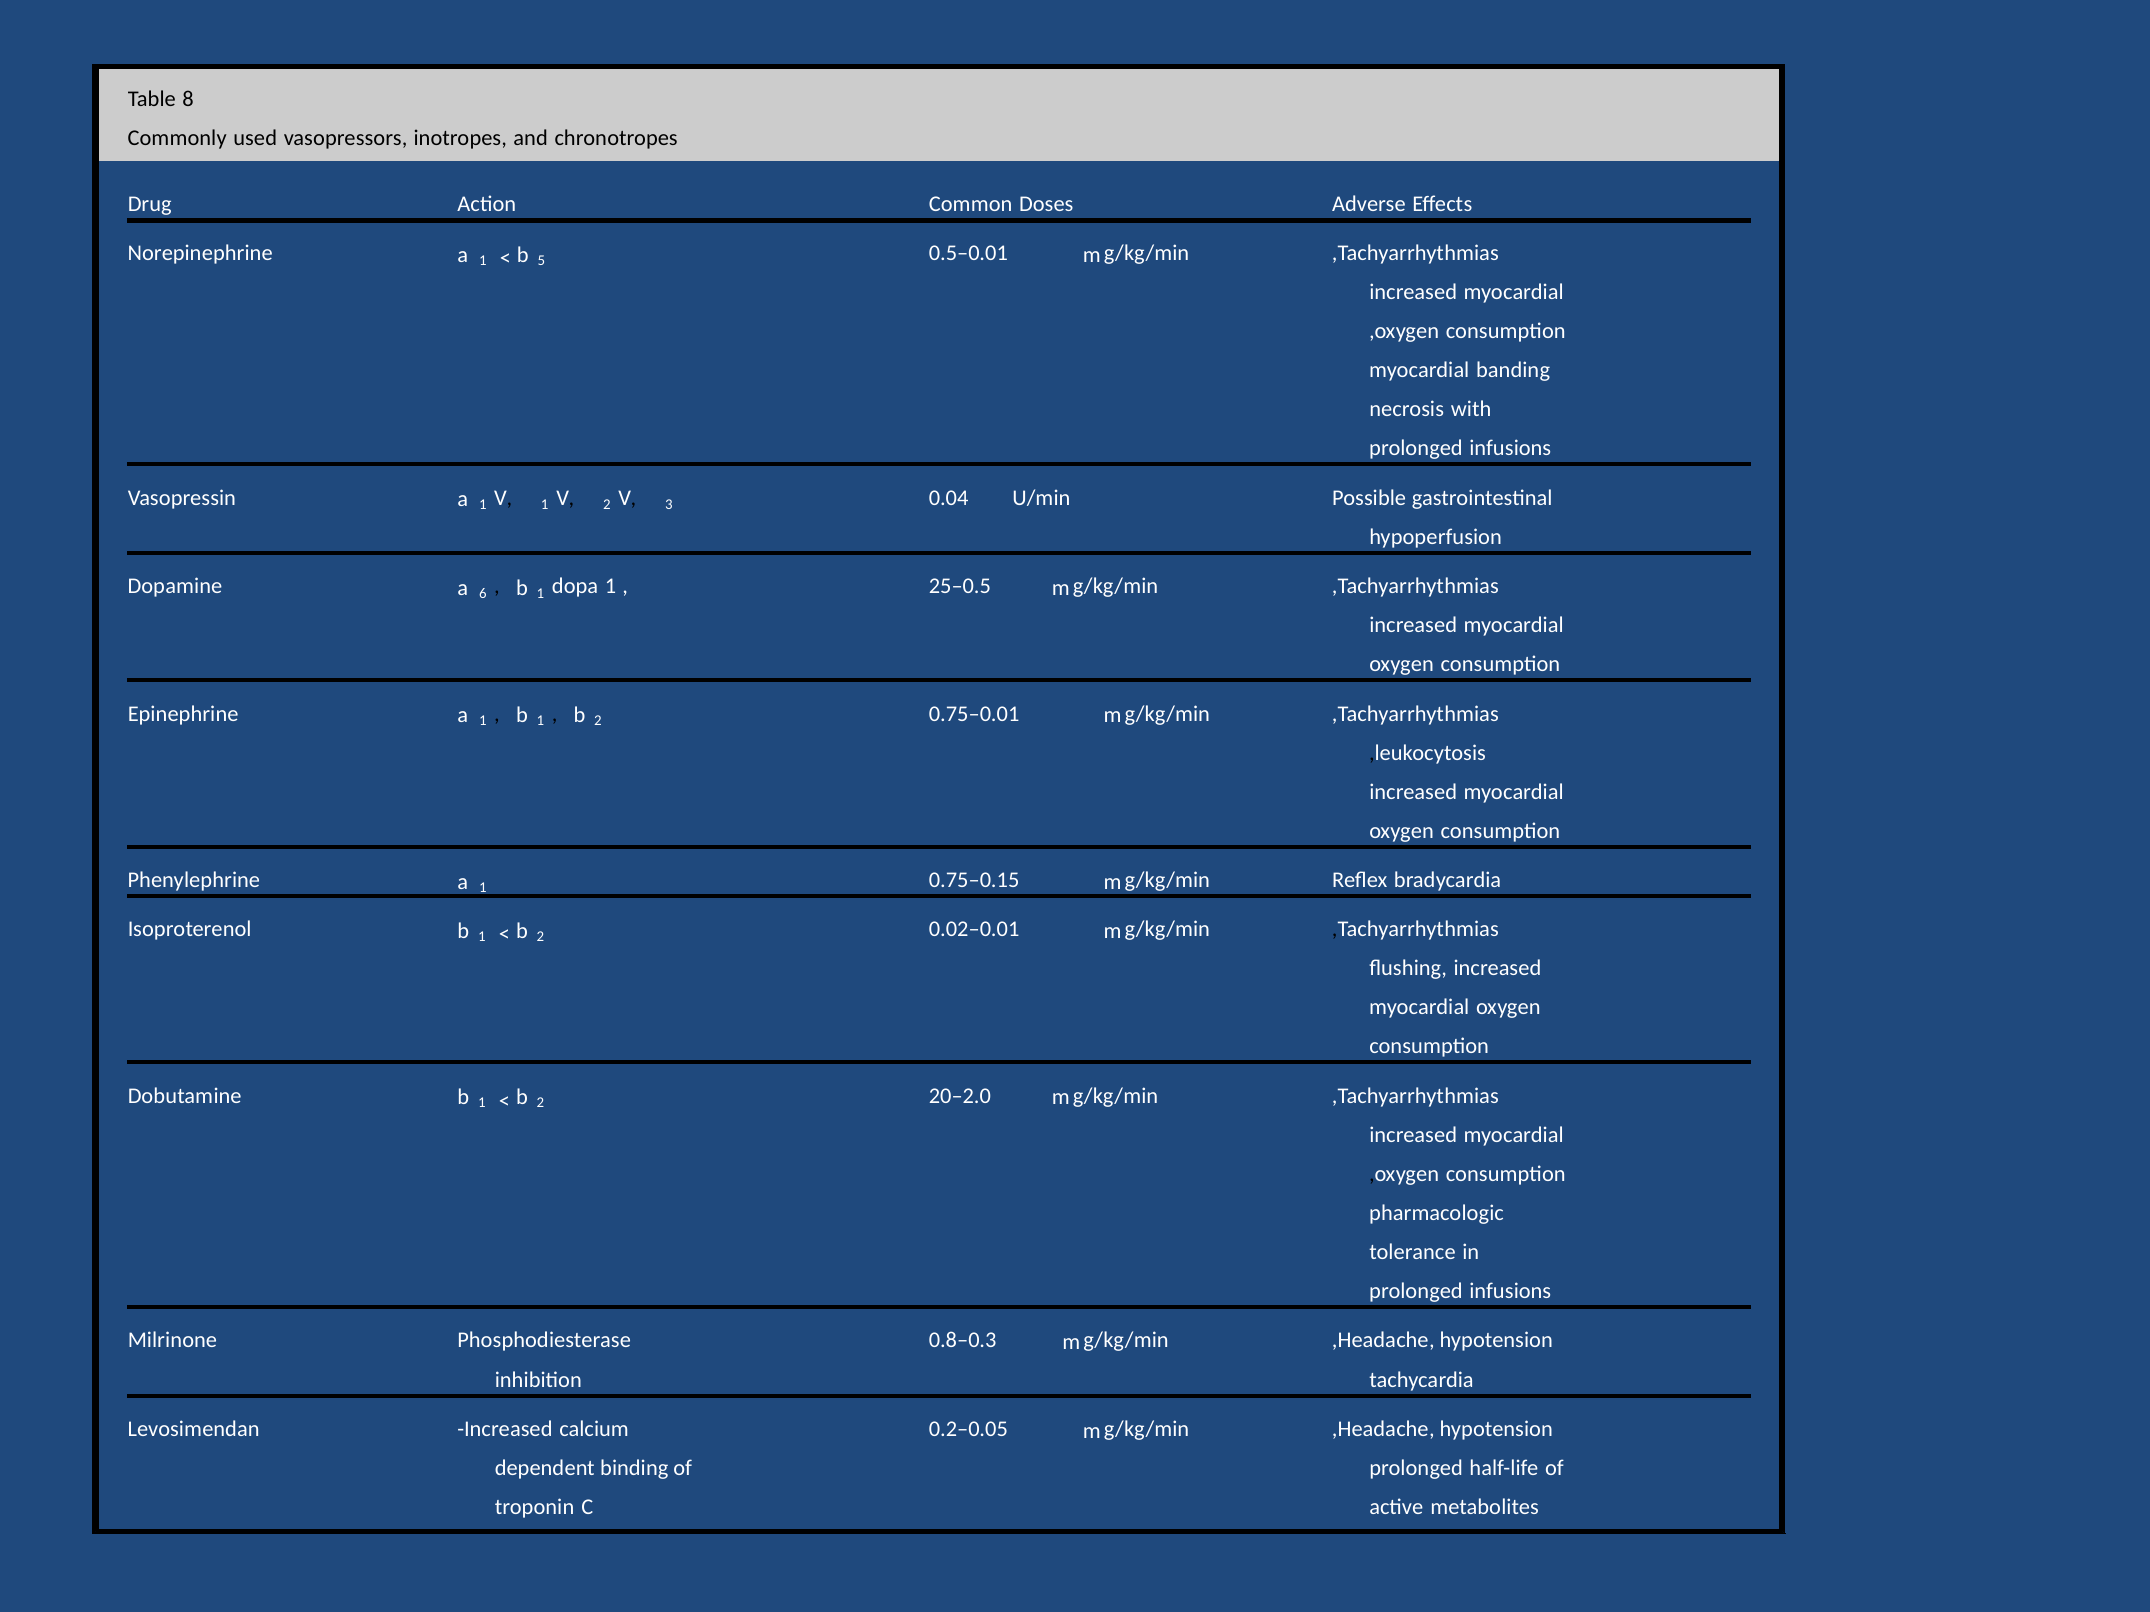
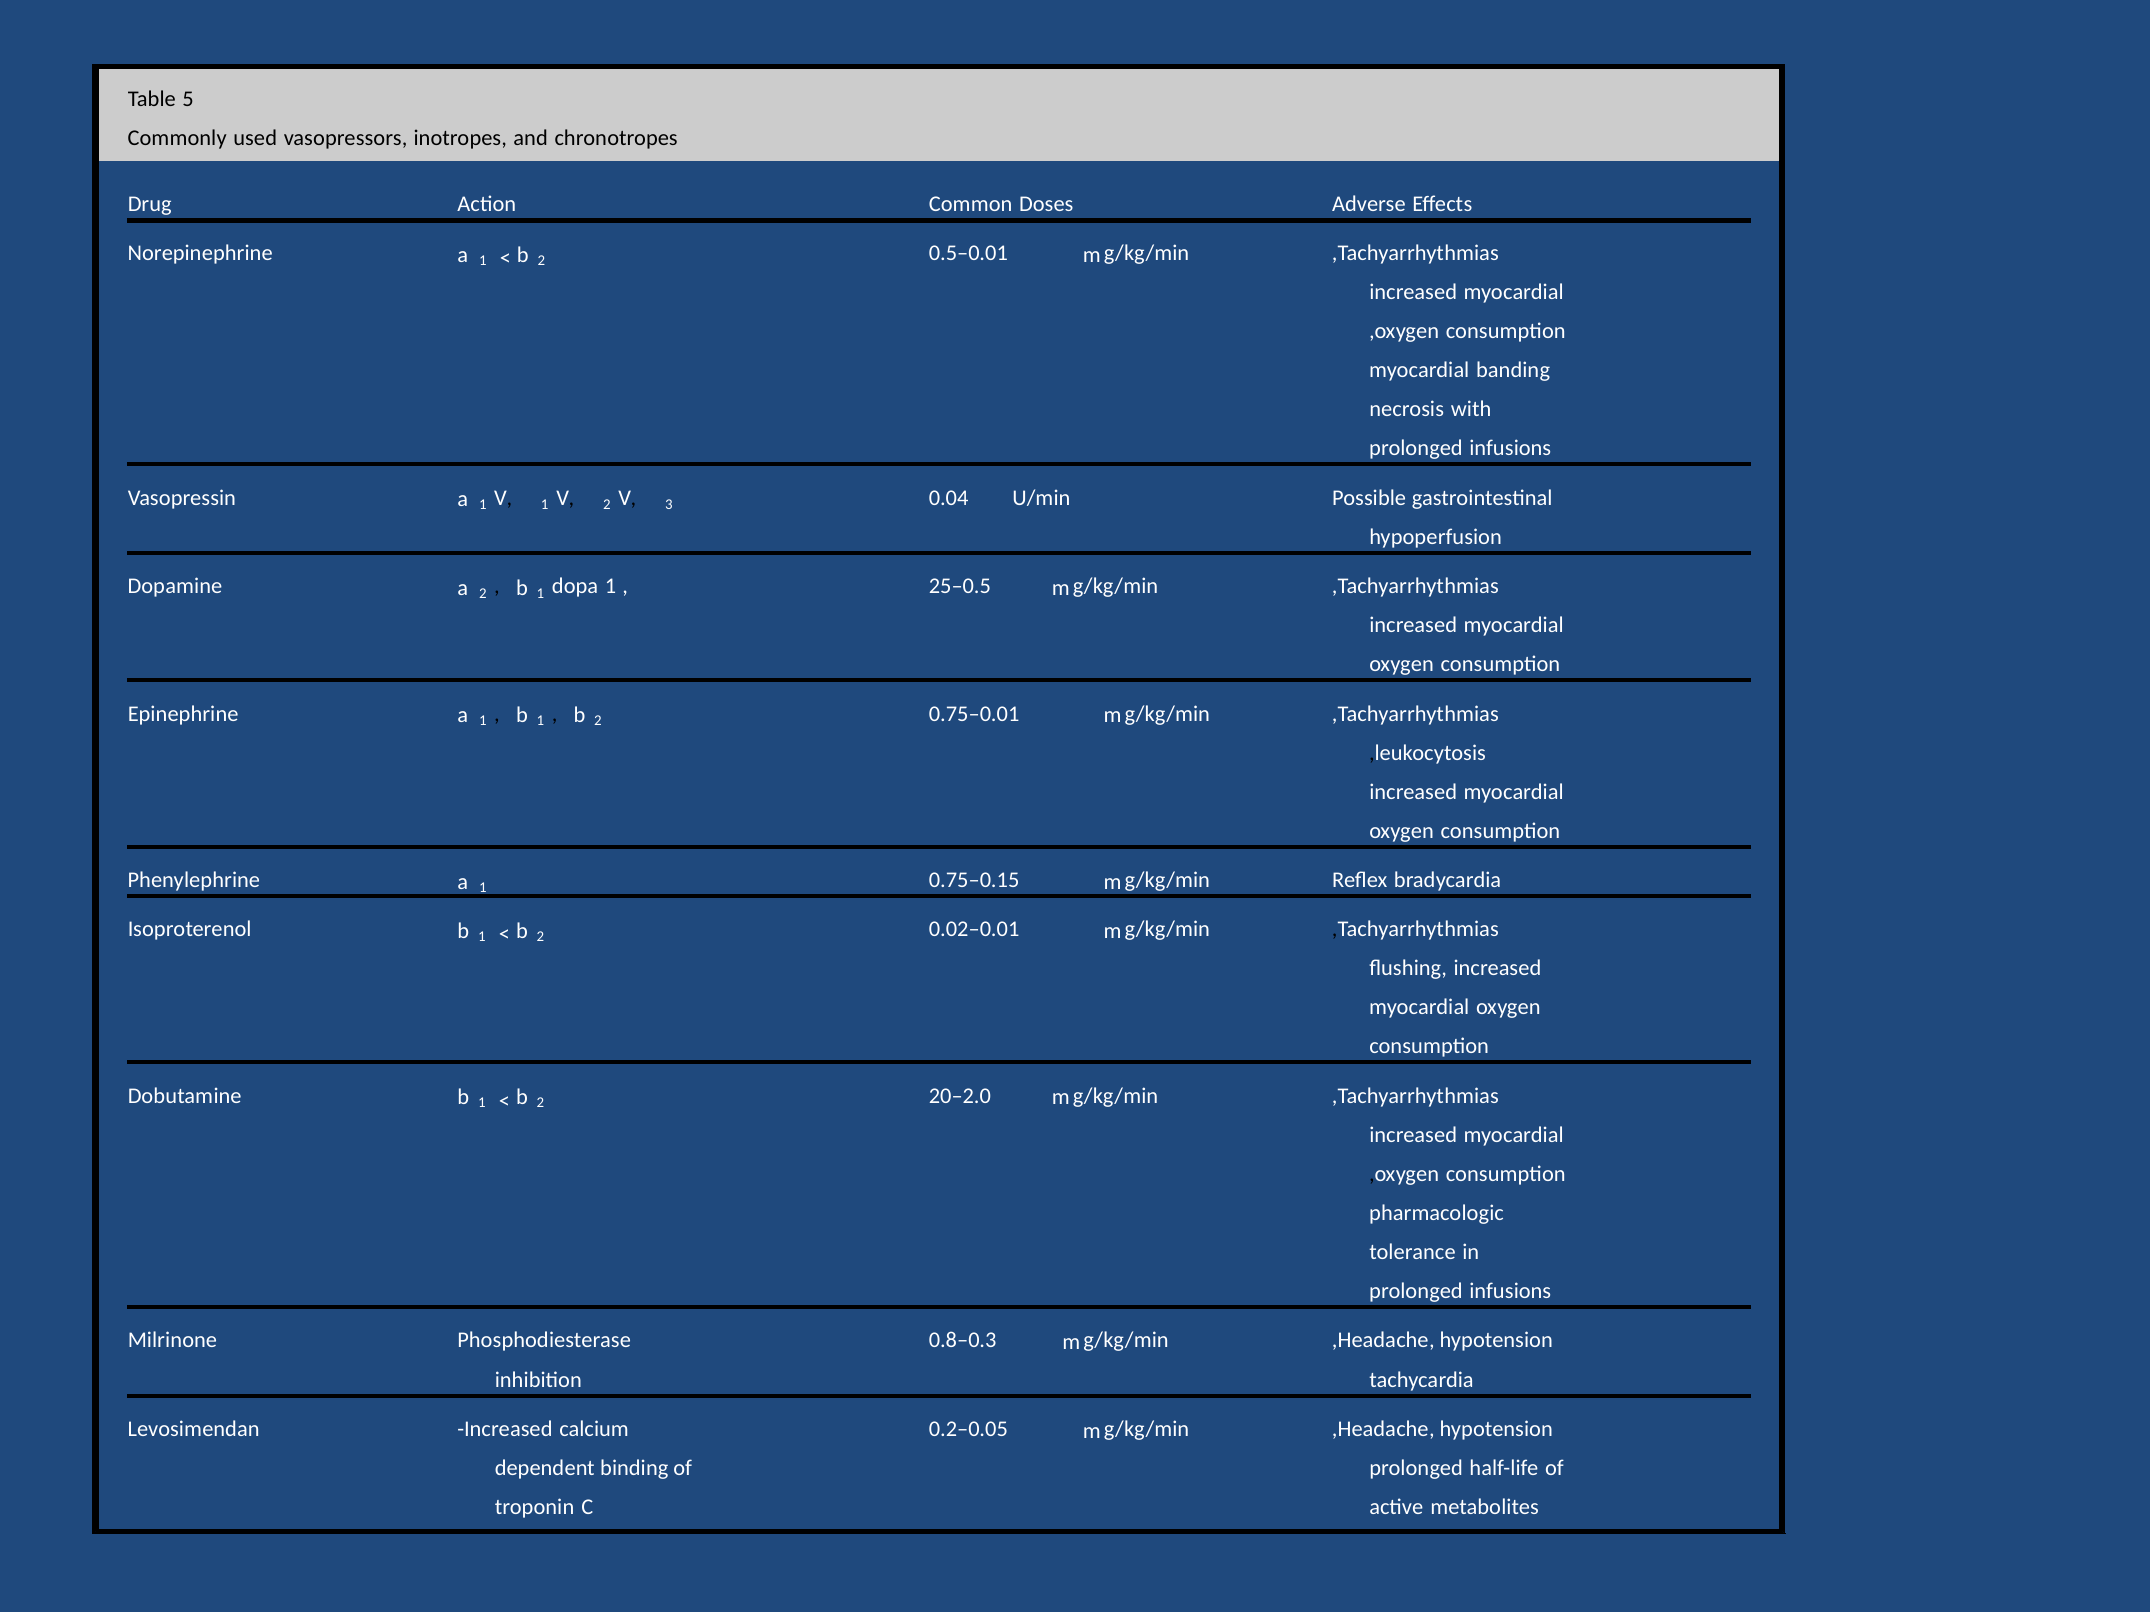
8: 8 -> 5
5 at (541, 260): 5 -> 2
a 6: 6 -> 2
